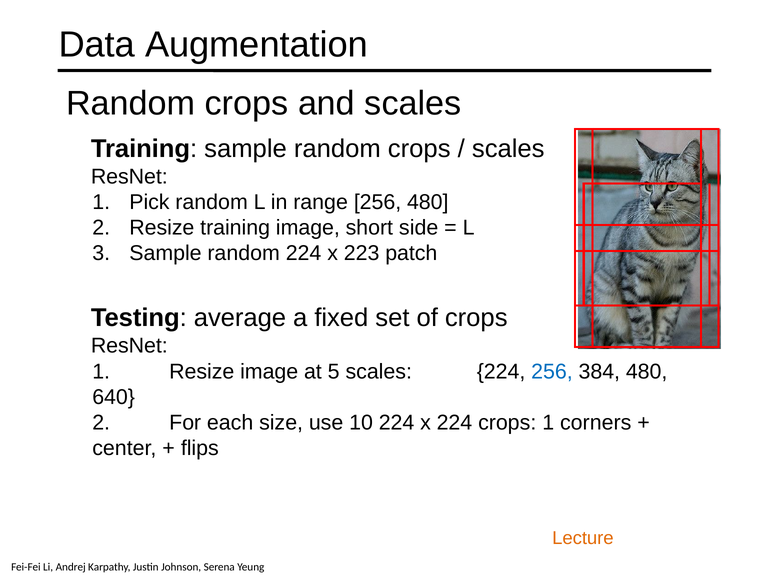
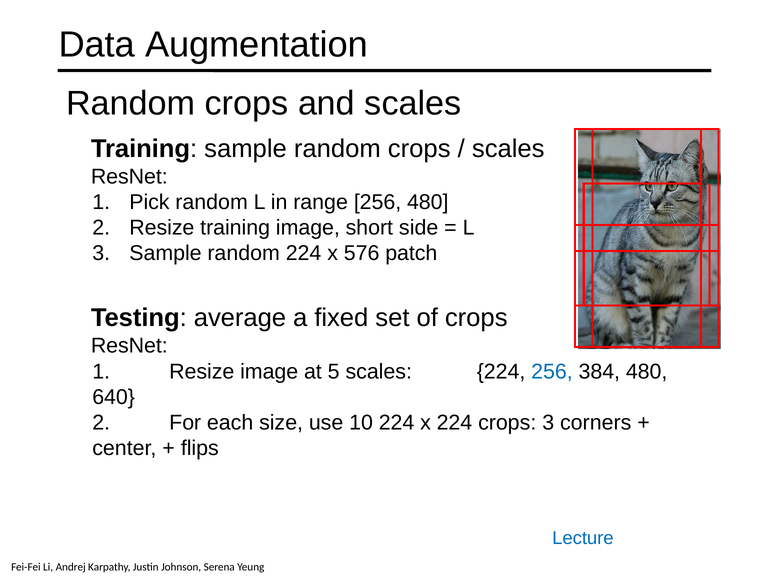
223: 223 -> 576
crops 1: 1 -> 3
Lecture at (583, 538) colour: orange -> blue
